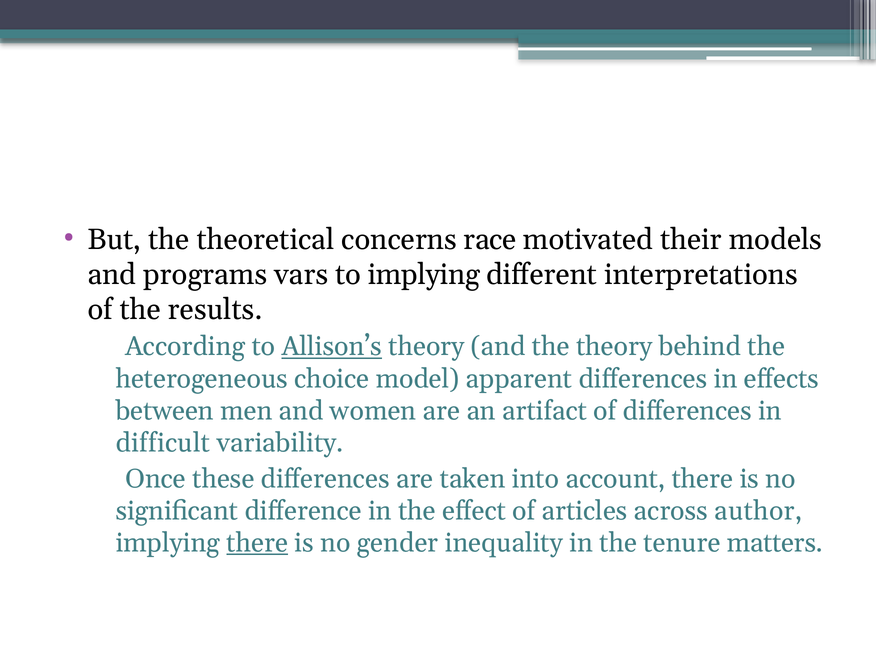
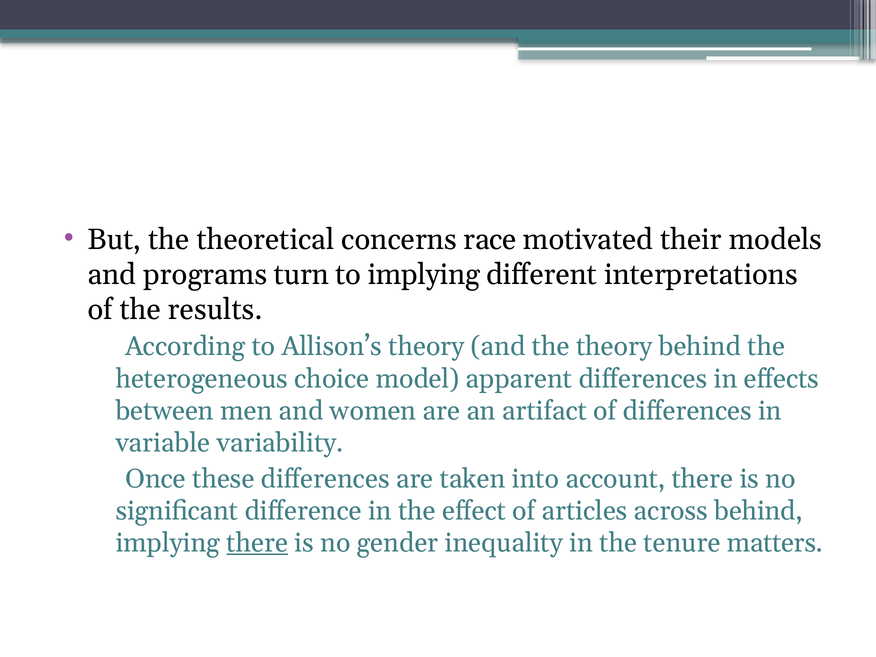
vars: vars -> turn
Allison’s underline: present -> none
difficult: difficult -> variable
across author: author -> behind
